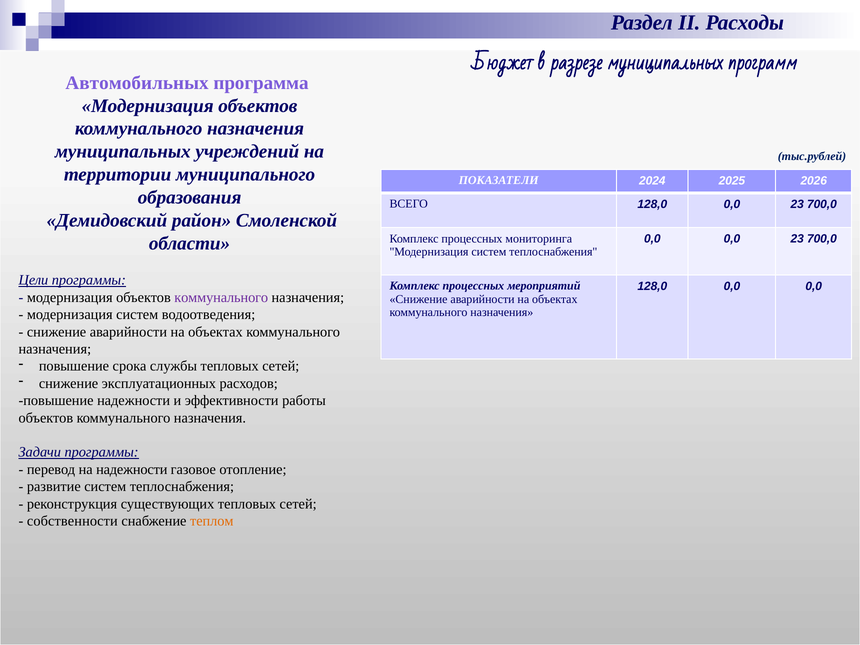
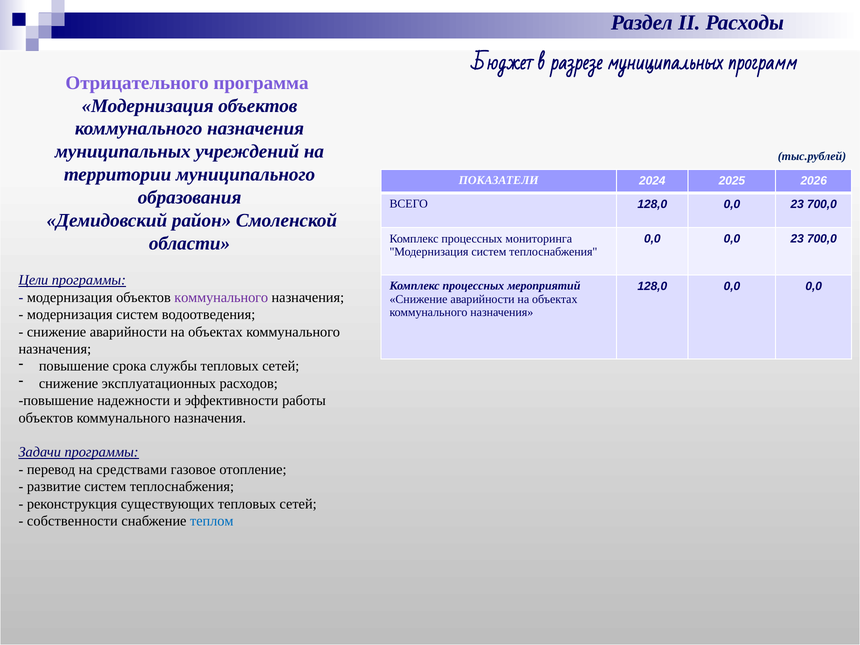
Автомобильных: Автомобильных -> Отрицательного
на надежности: надежности -> средствами
теплом colour: orange -> blue
